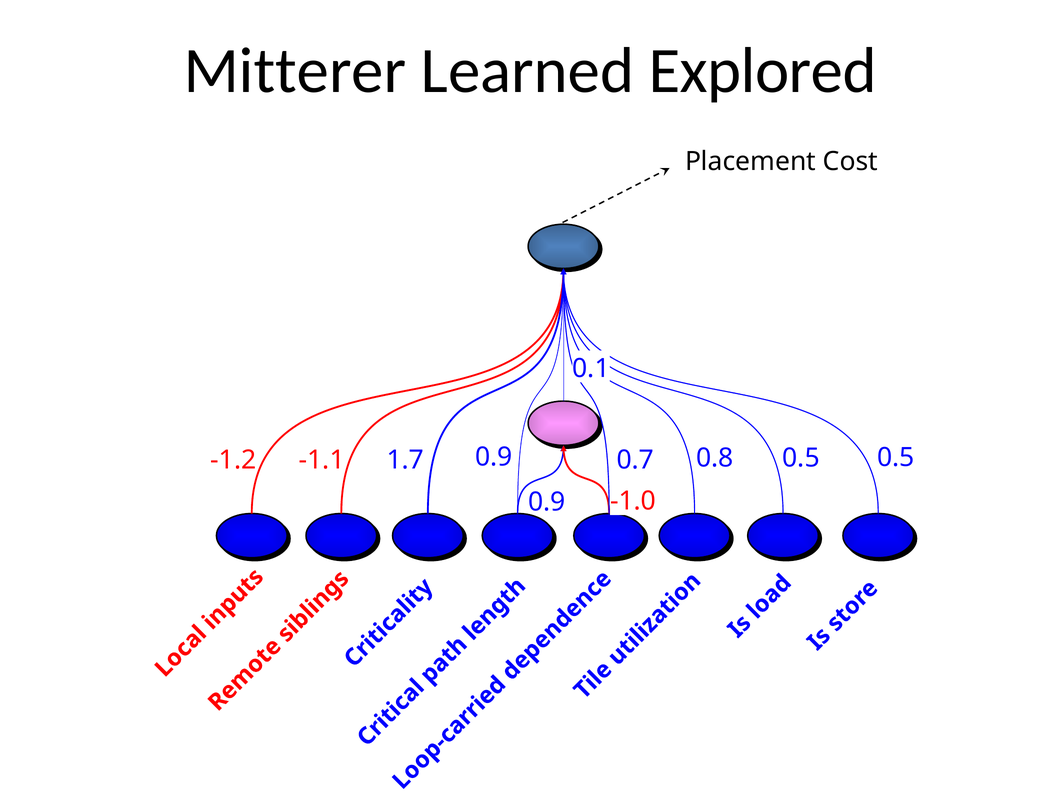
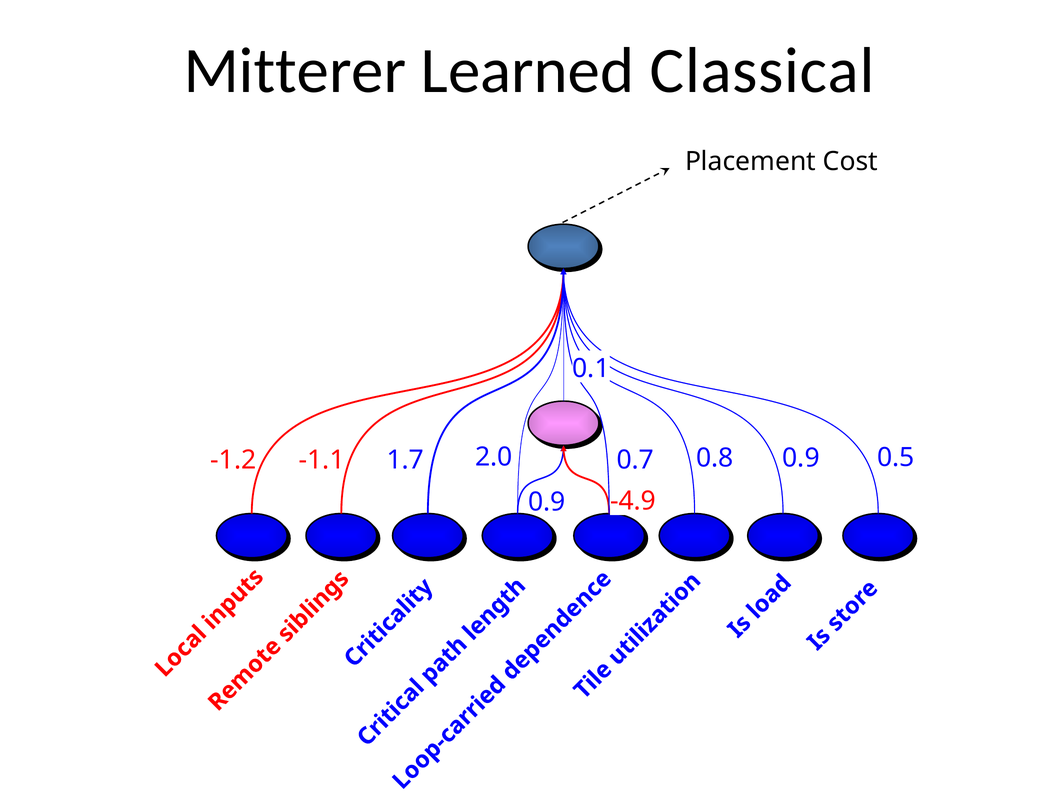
Explored: Explored -> Classical
1.7 0.9: 0.9 -> 2.0
0.8 0.5: 0.5 -> 0.9
-1.0: -1.0 -> -4.9
